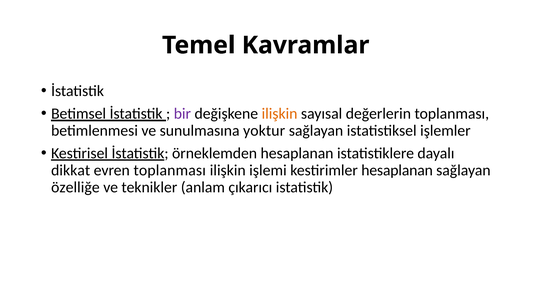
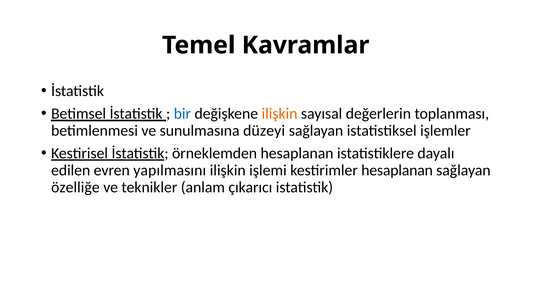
bir colour: purple -> blue
yoktur: yoktur -> düzeyi
dikkat: dikkat -> edilen
evren toplanması: toplanması -> yapılmasını
